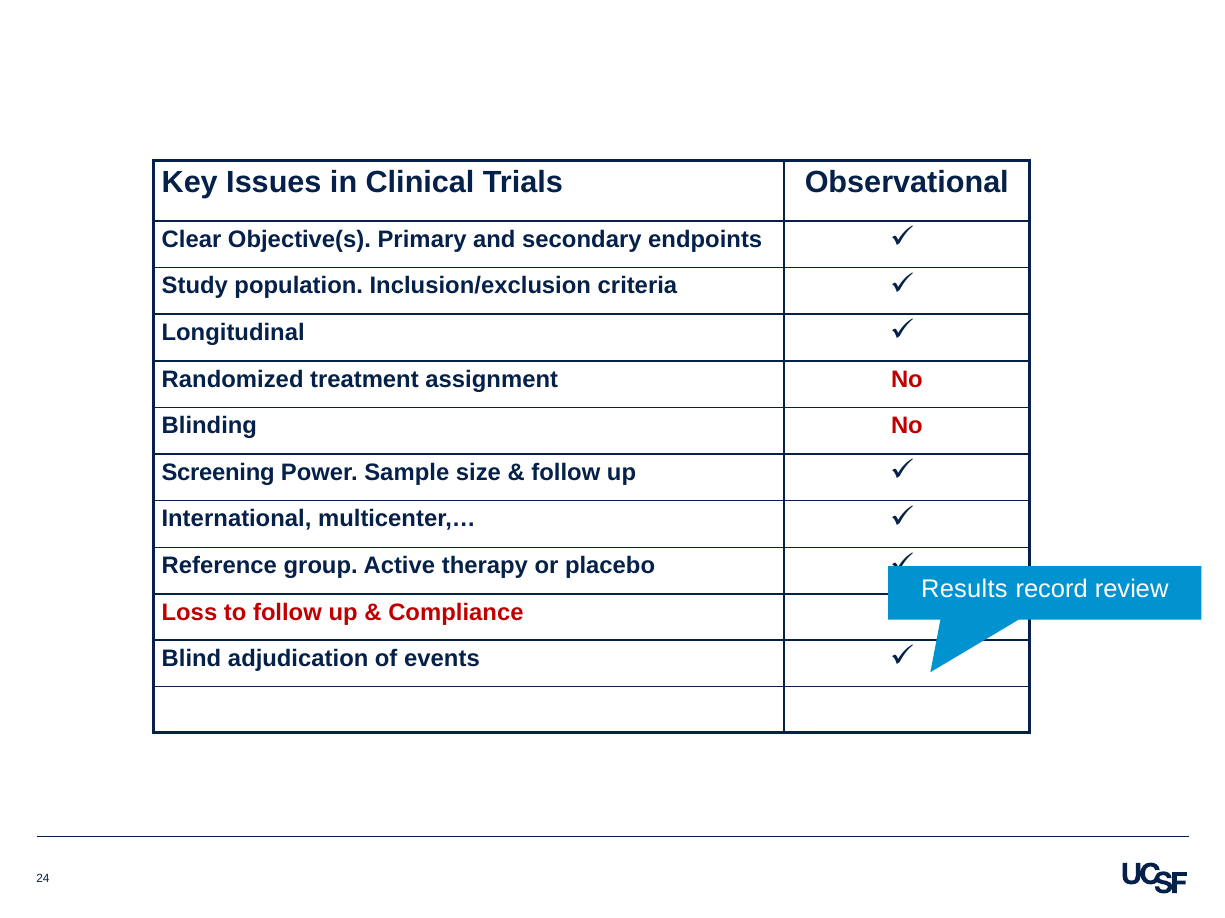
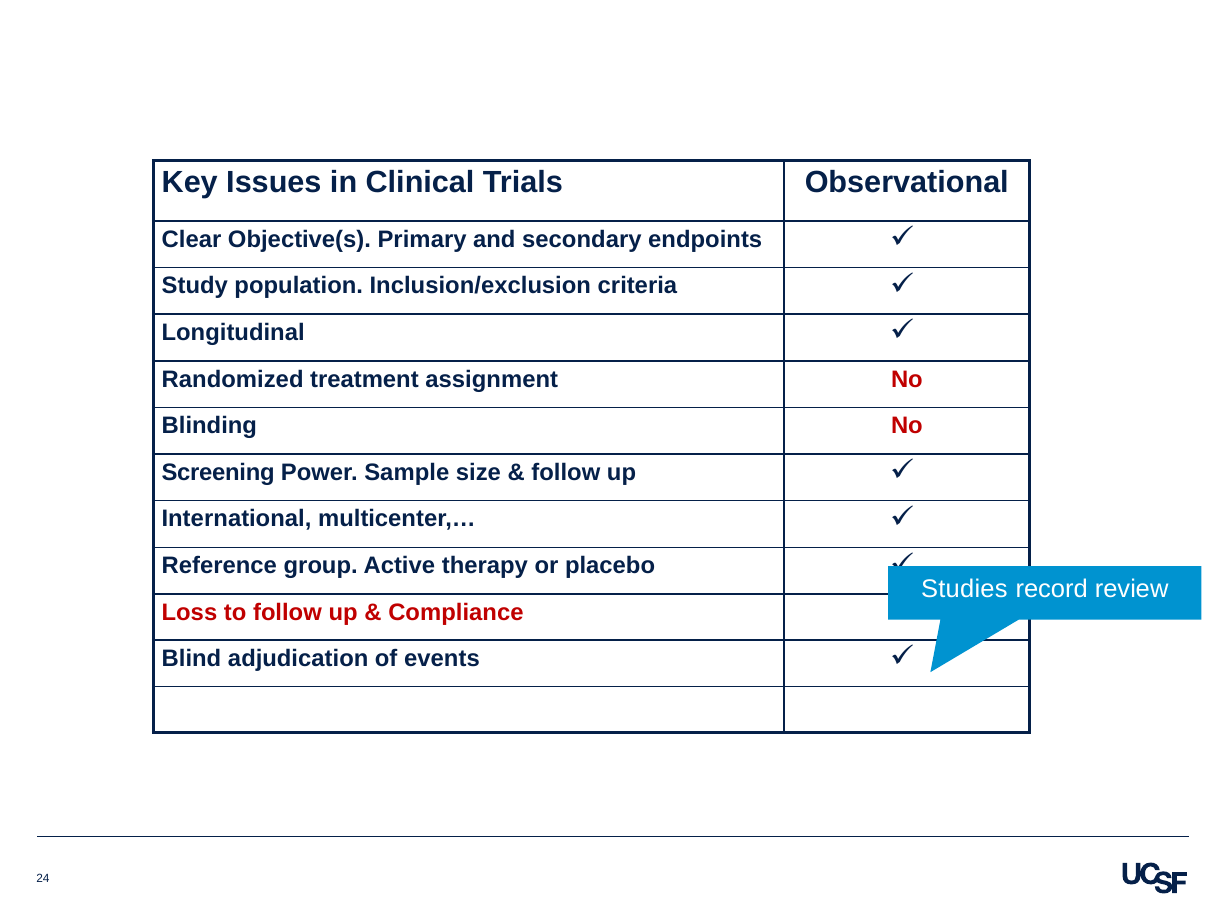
Results: Results -> Studies
